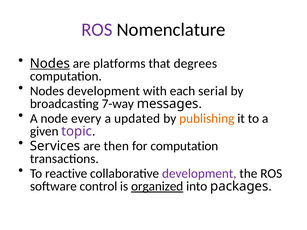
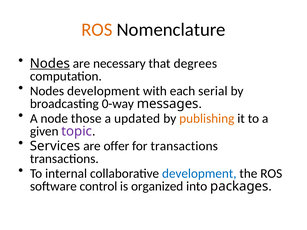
ROS at (97, 30) colour: purple -> orange
platforms: platforms -> necessary
7-way: 7-way -> 0-way
every: every -> those
then: then -> offer
for computation: computation -> transactions
reactive: reactive -> internal
development at (199, 174) colour: purple -> blue
organized underline: present -> none
